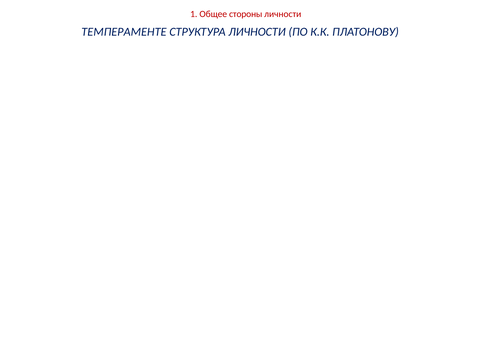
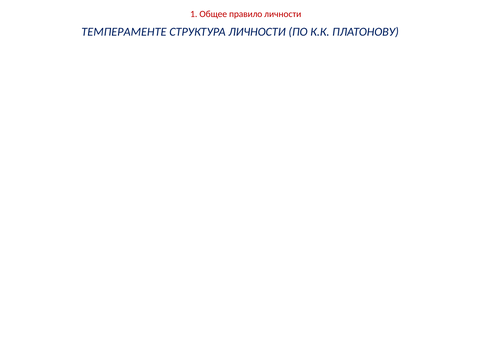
стороны: стороны -> правило
